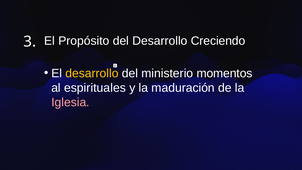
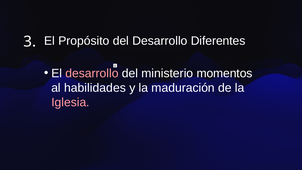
Creciendo: Creciendo -> Diferentes
desarrollo at (92, 73) colour: yellow -> pink
espirituales: espirituales -> habilidades
